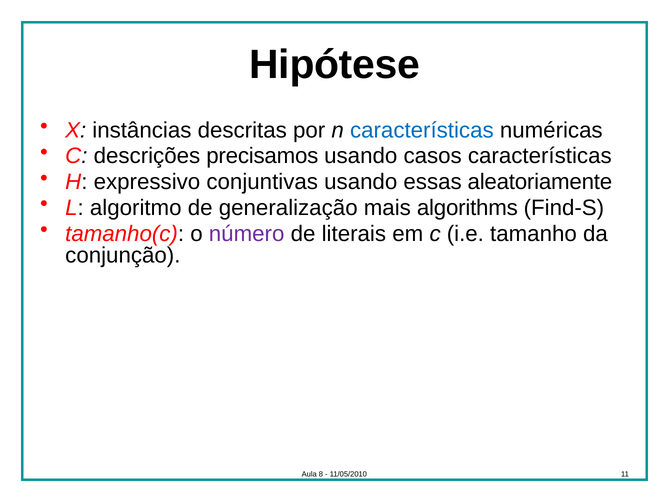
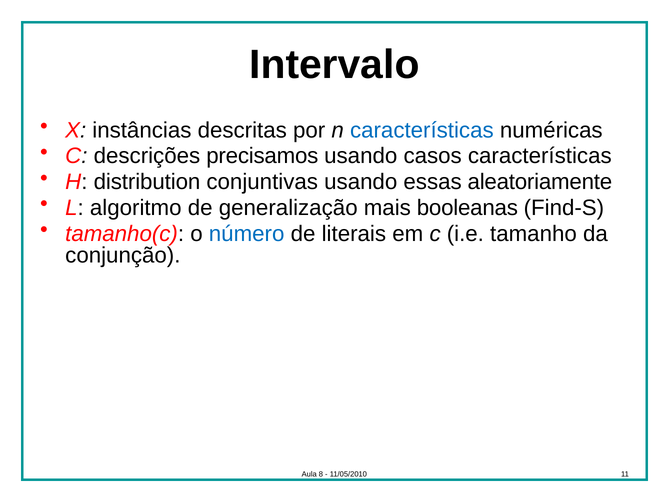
Hipótese: Hipótese -> Intervalo
expressivo: expressivo -> distribution
algorithms: algorithms -> booleanas
número colour: purple -> blue
